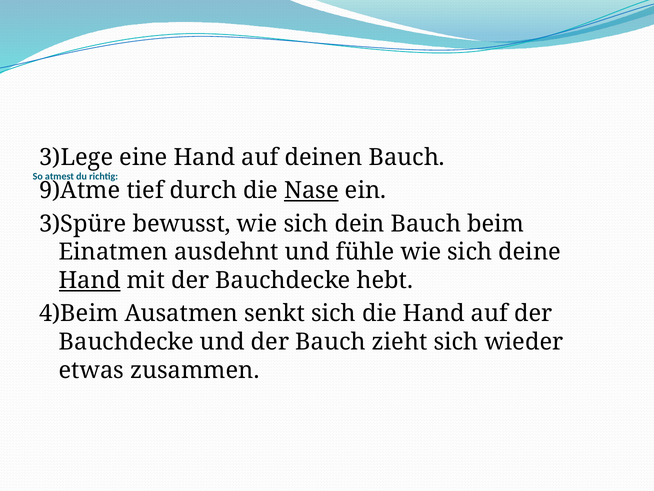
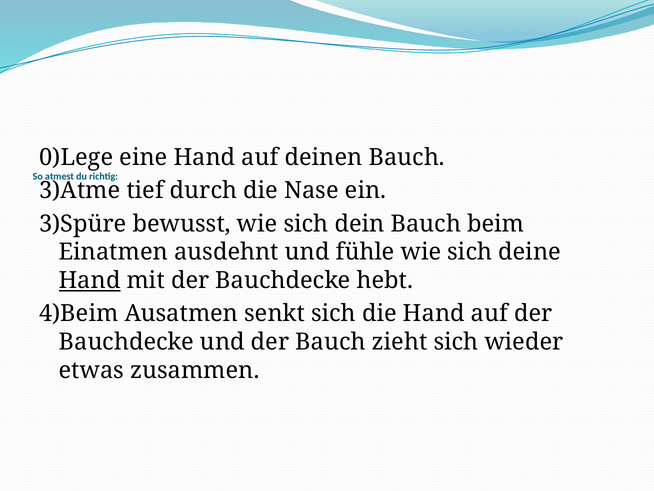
3)Lege: 3)Lege -> 0)Lege
9)Atme: 9)Atme -> 3)Atme
Nase underline: present -> none
